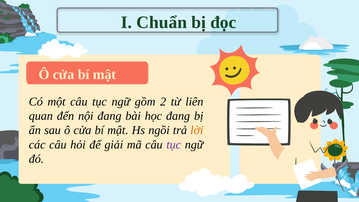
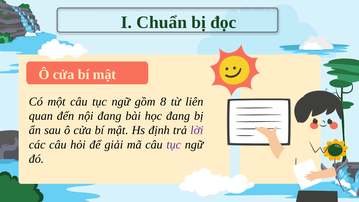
2: 2 -> 8
ngồi: ngồi -> định
lời colour: orange -> purple
